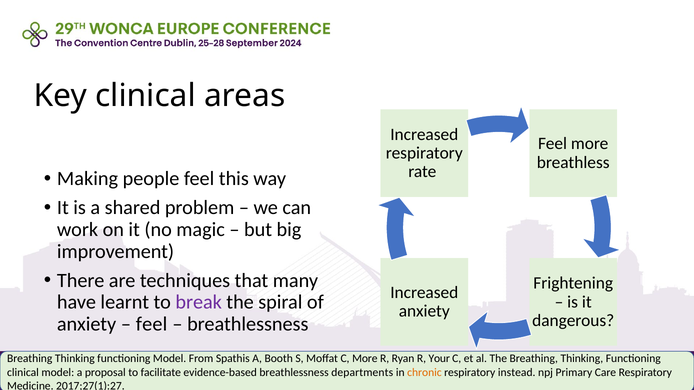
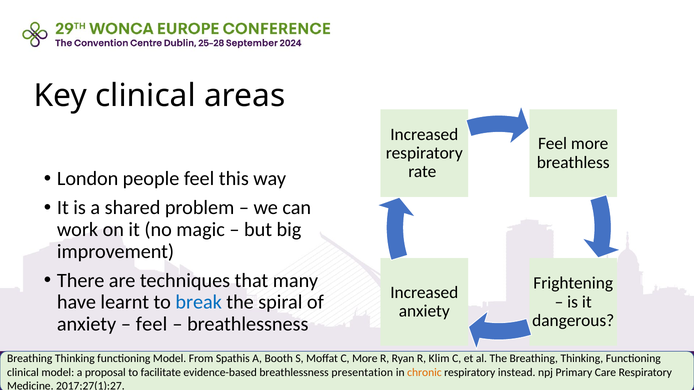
Making: Making -> London
break colour: purple -> blue
Your: Your -> Klim
departments: departments -> presentation
